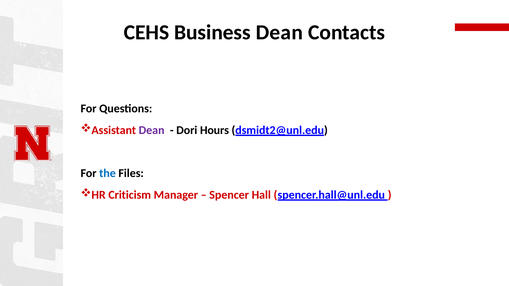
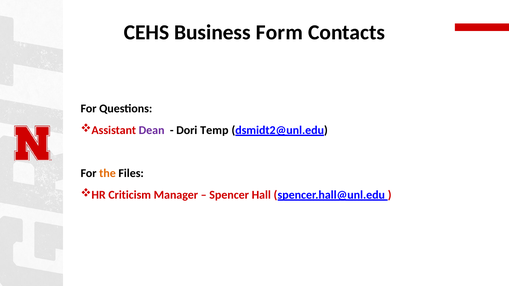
Business Dean: Dean -> Form
Hours: Hours -> Temp
the colour: blue -> orange
